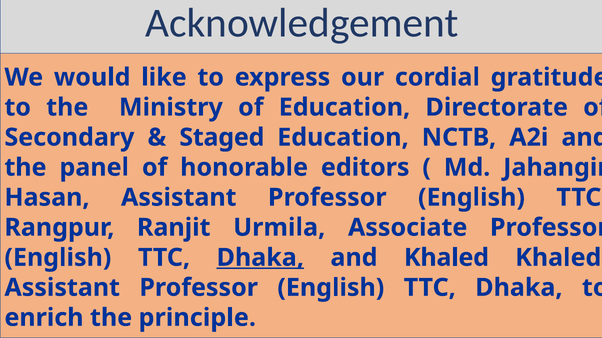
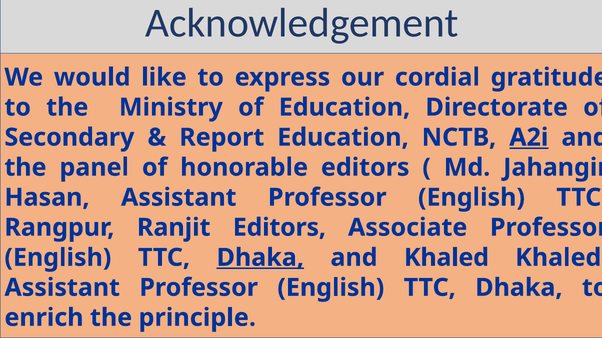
Staged: Staged -> Report
A2i underline: none -> present
Ranjit Urmila: Urmila -> Editors
